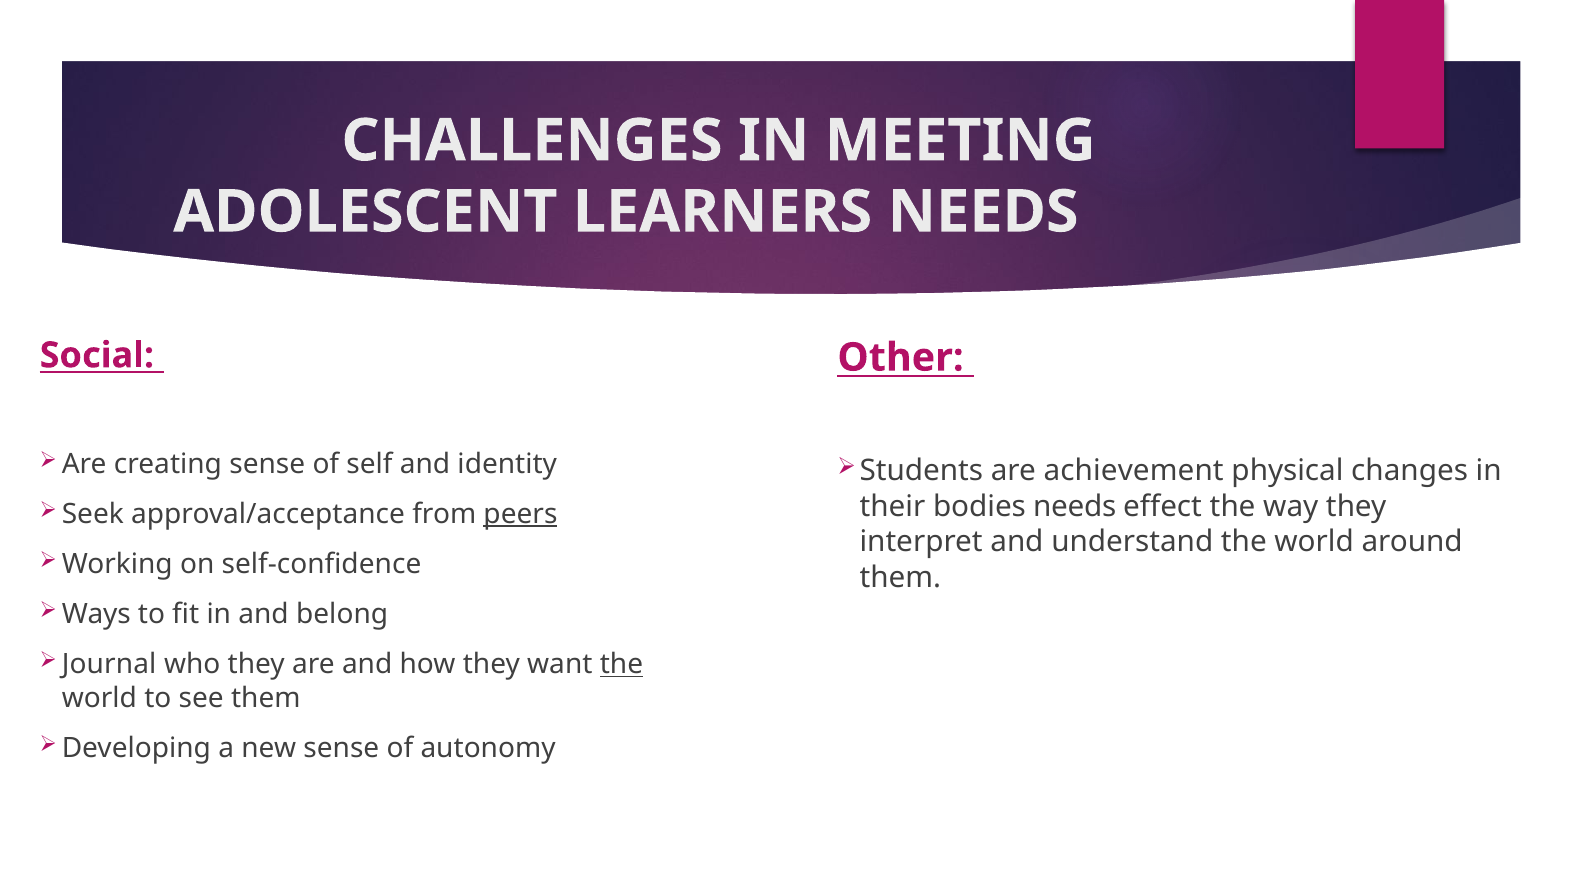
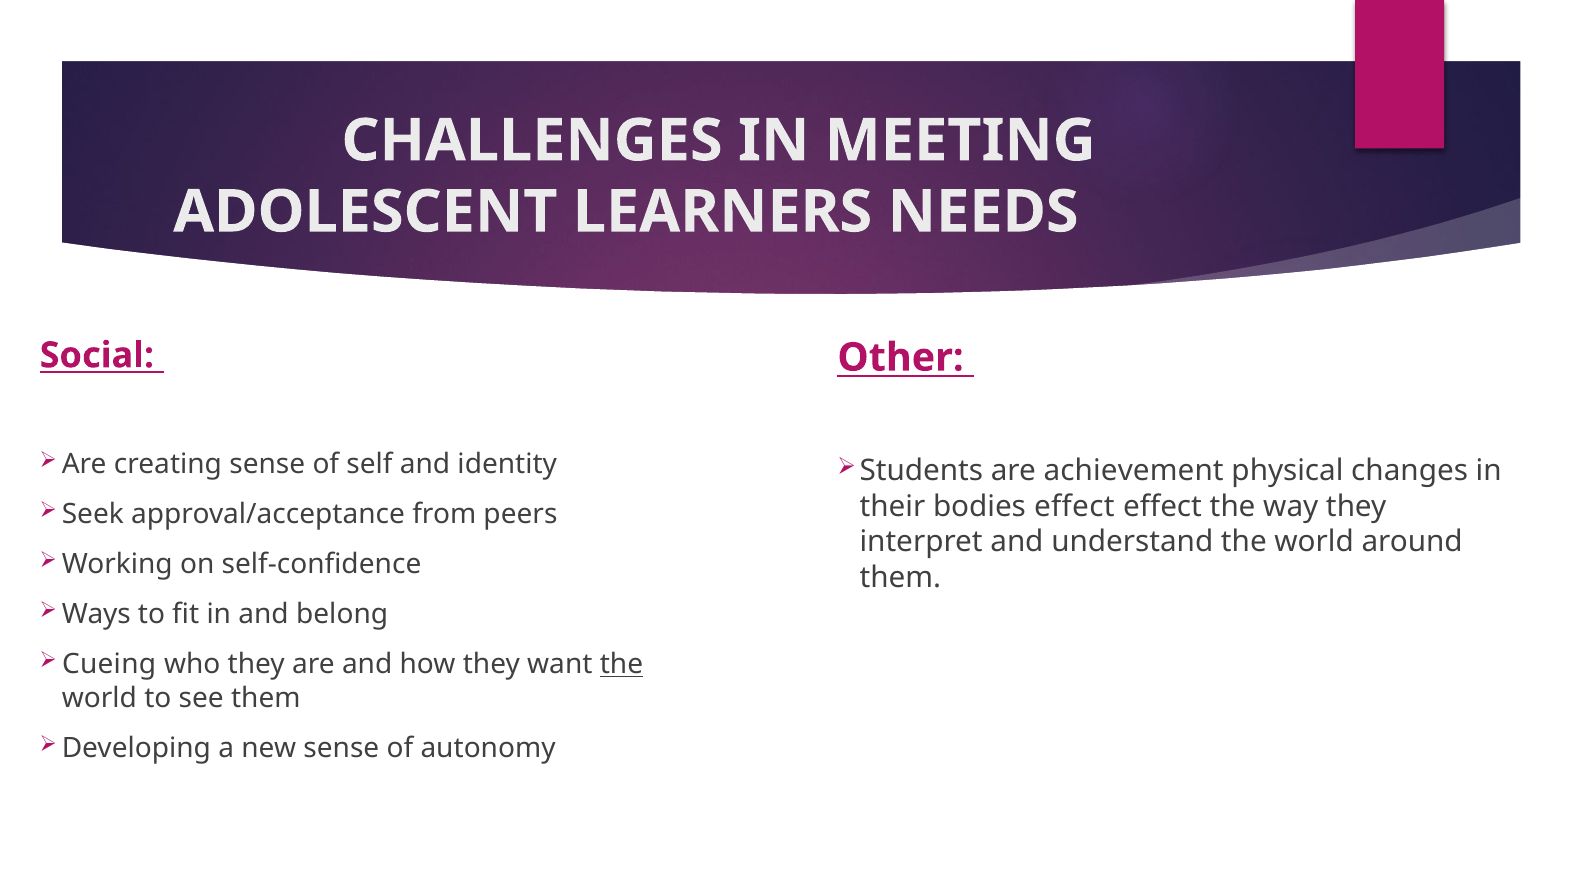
bodies needs: needs -> effect
peers underline: present -> none
Journal: Journal -> Cueing
